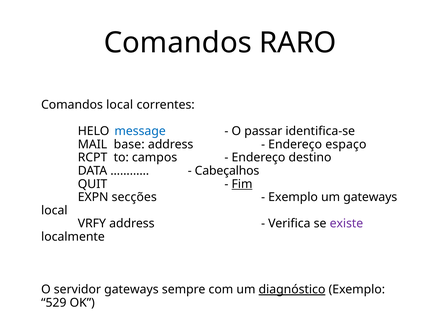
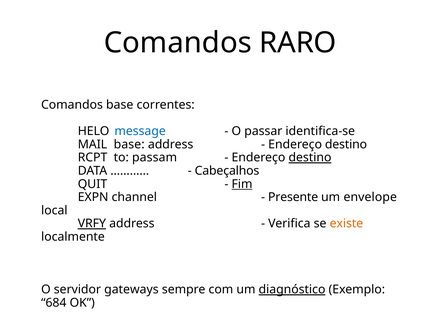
Comandos local: local -> base
espaço at (346, 144): espaço -> destino
campos: campos -> passam
destino at (310, 158) underline: none -> present
secções: secções -> channel
Exemplo at (293, 197): Exemplo -> Presente
um gateways: gateways -> envelope
VRFY underline: none -> present
existe colour: purple -> orange
529: 529 -> 684
